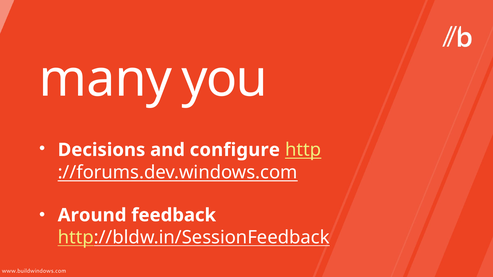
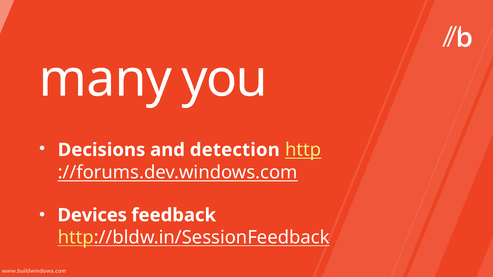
configure: configure -> detection
Around: Around -> Devices
